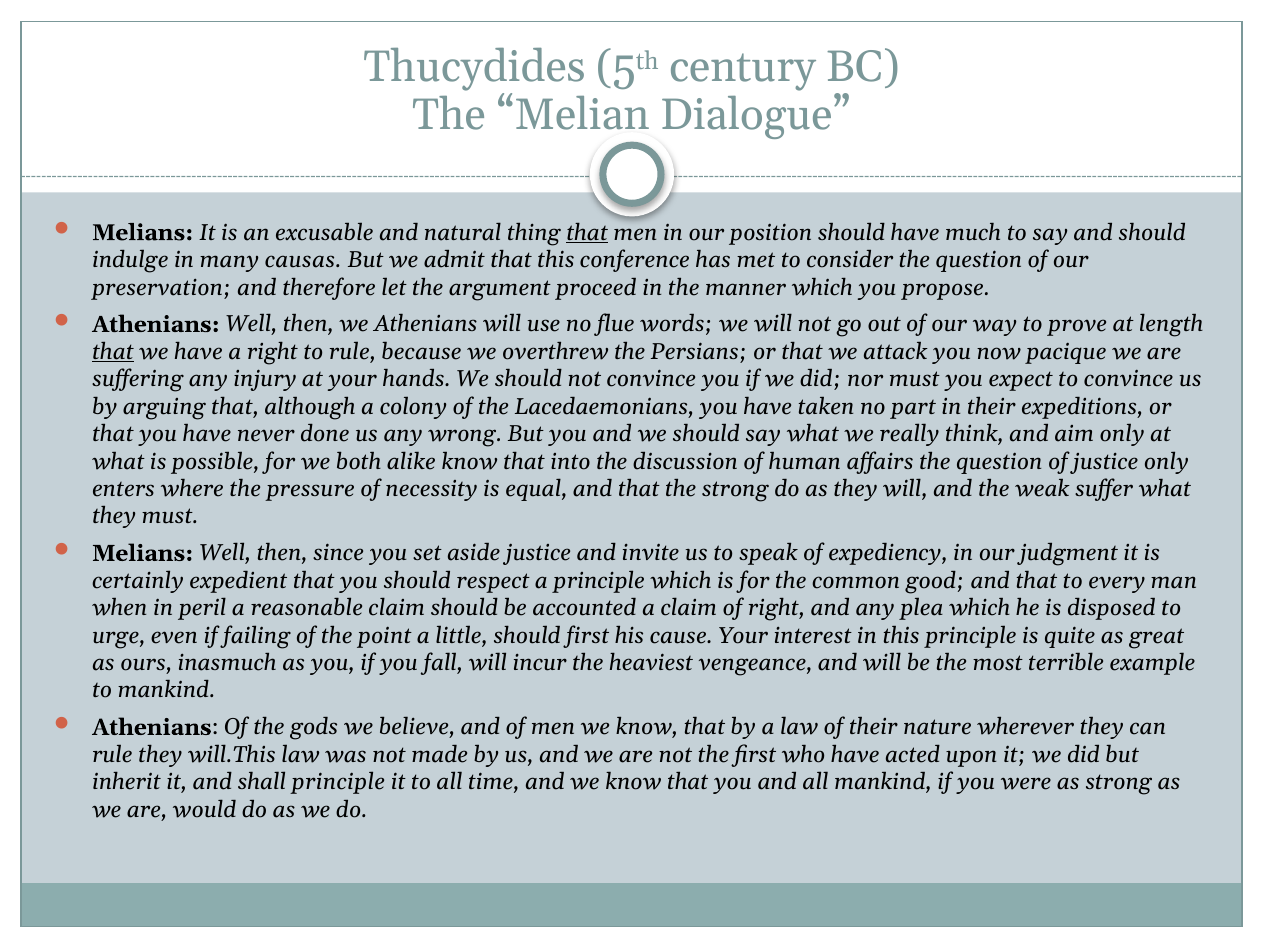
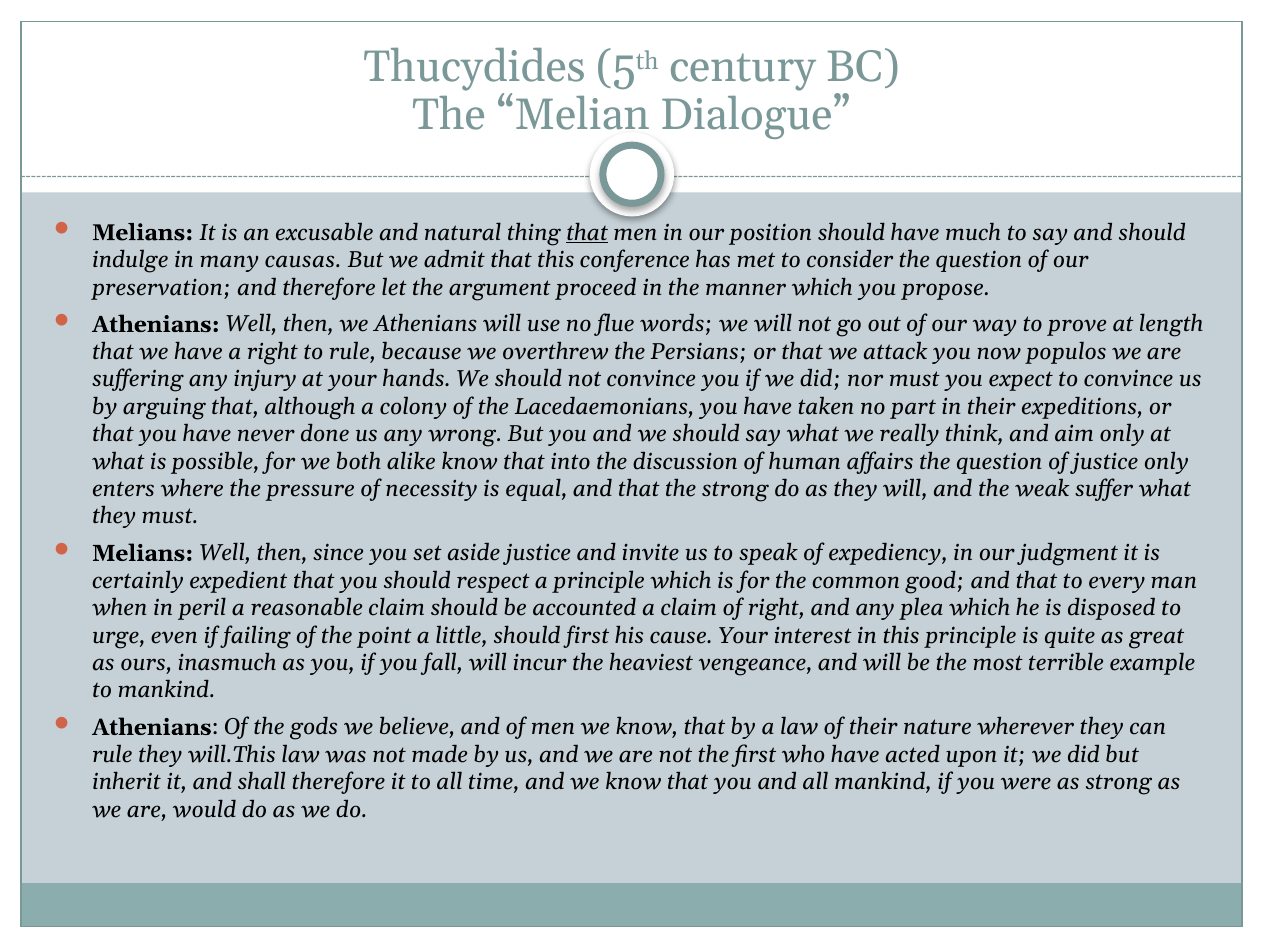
that at (113, 352) underline: present -> none
pacique: pacique -> populos
shall principle: principle -> therefore
